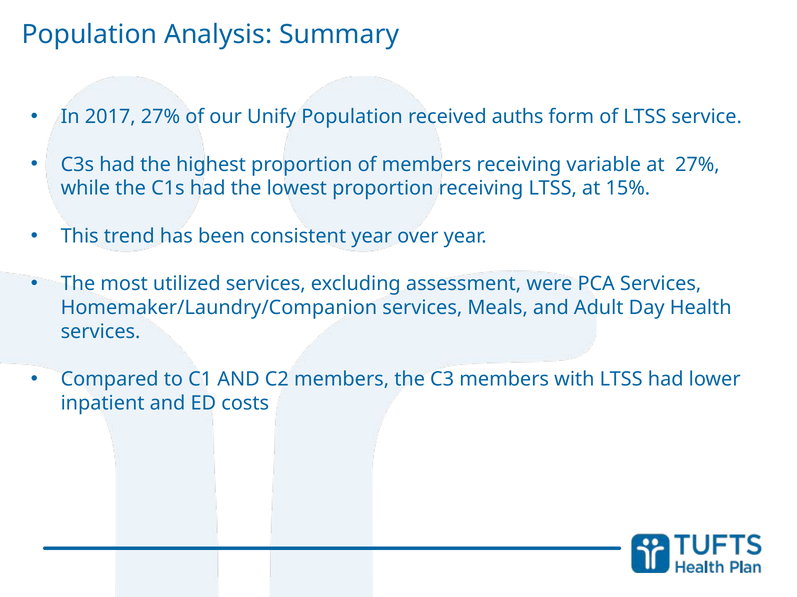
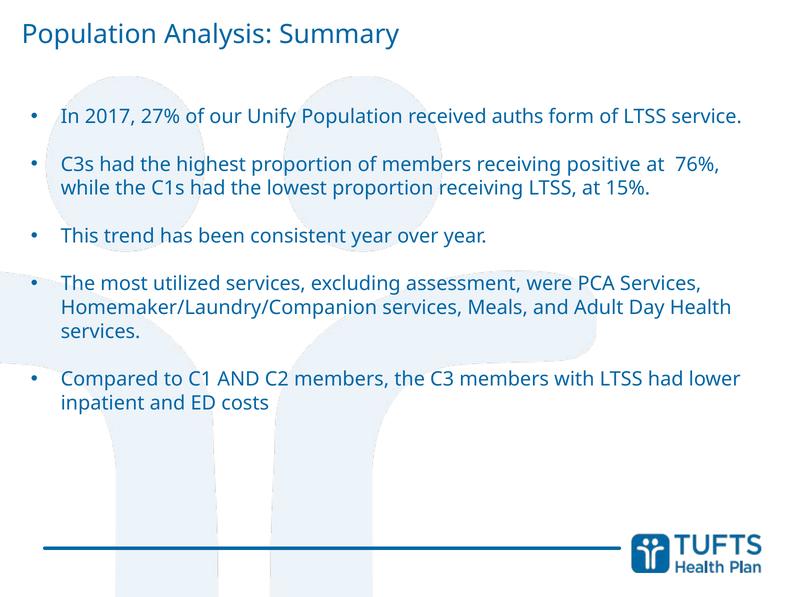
variable: variable -> positive
at 27%: 27% -> 76%
